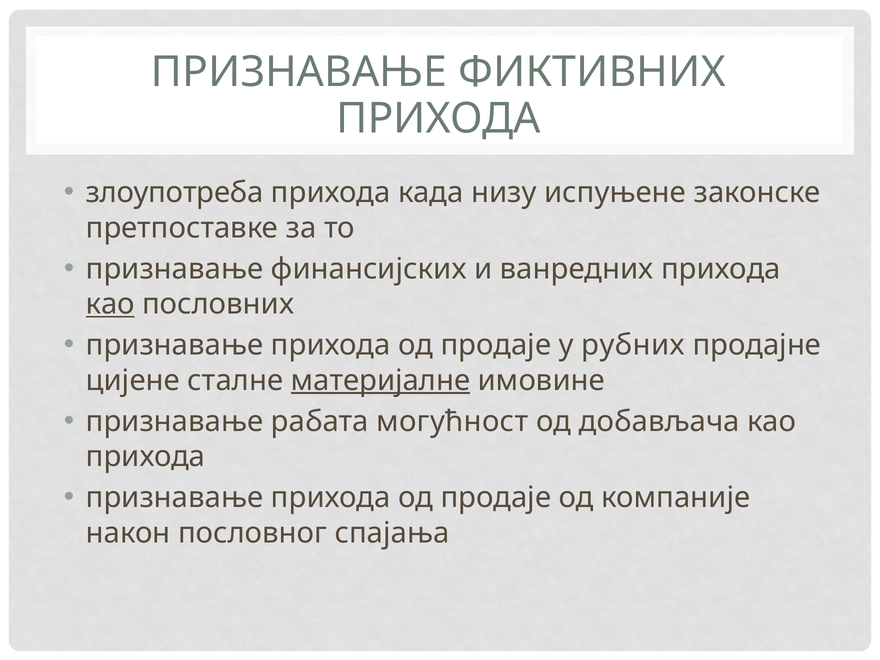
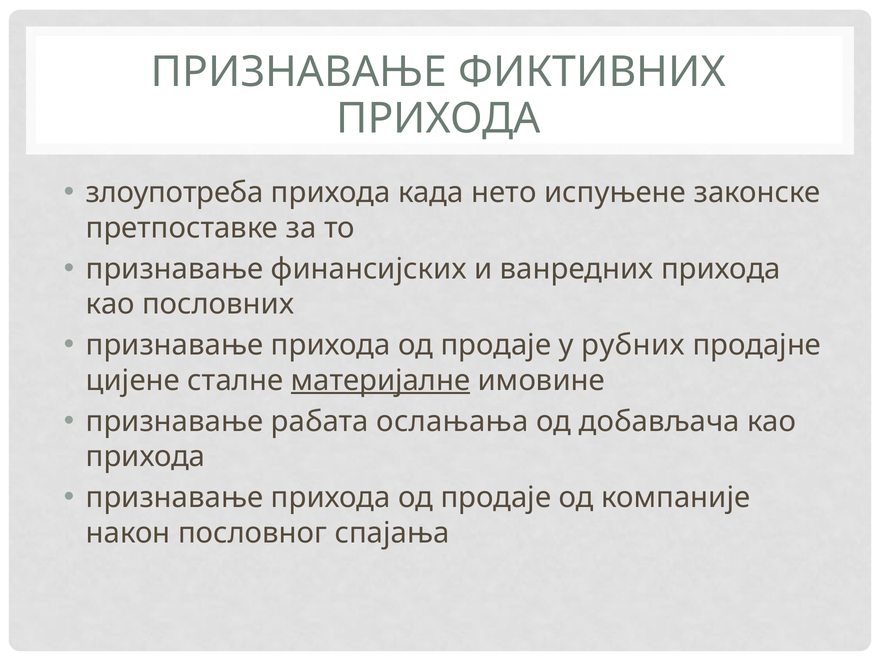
низу: низу -> нето
као at (110, 304) underline: present -> none
могућност: могућност -> ослањања
